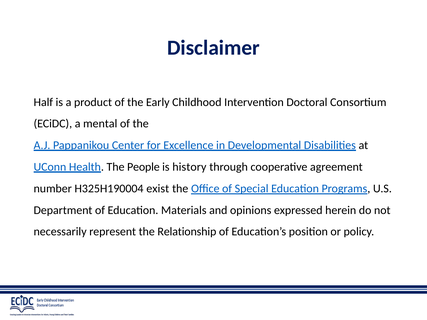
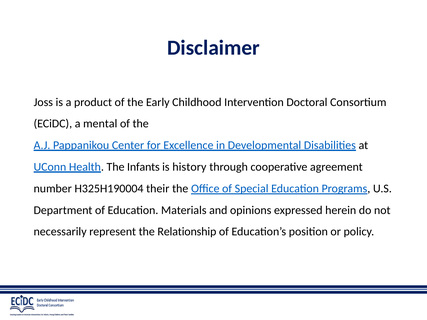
Half: Half -> Joss
People: People -> Infants
exist: exist -> their
